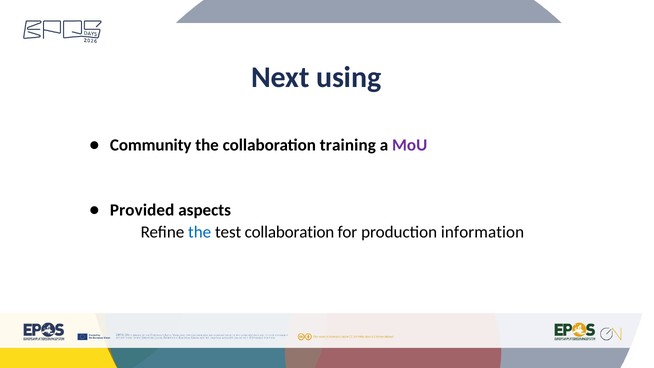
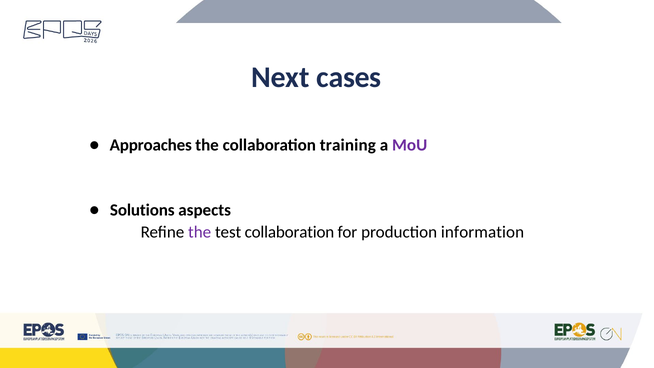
using: using -> cases
Community: Community -> Approaches
Provided: Provided -> Solutions
the at (200, 232) colour: blue -> purple
